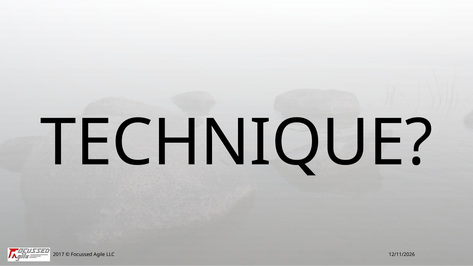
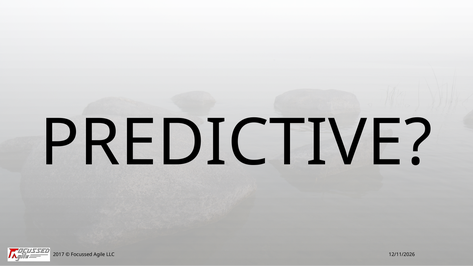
TECHNIQUE: TECHNIQUE -> PREDICTIVE
